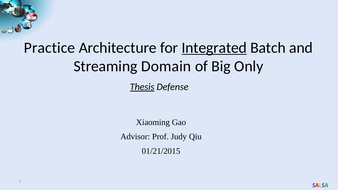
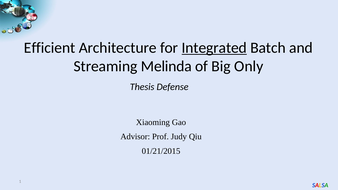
Practice: Practice -> Efficient
Domain: Domain -> Melinda
Thesis underline: present -> none
